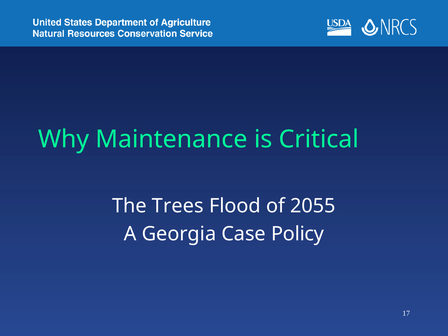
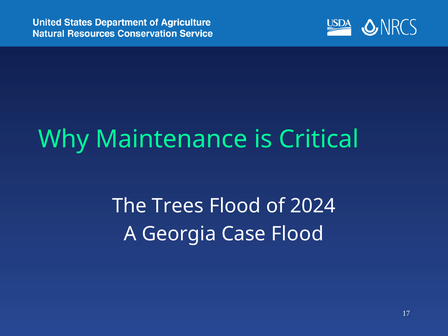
2055: 2055 -> 2024
Case Policy: Policy -> Flood
